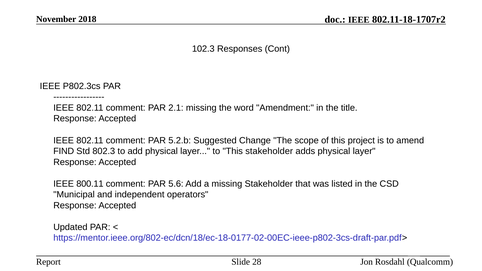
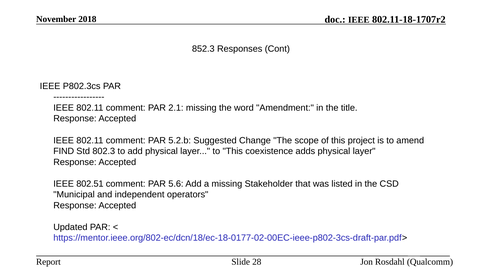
102.3: 102.3 -> 852.3
This stakeholder: stakeholder -> coexistence
800.11: 800.11 -> 802.51
